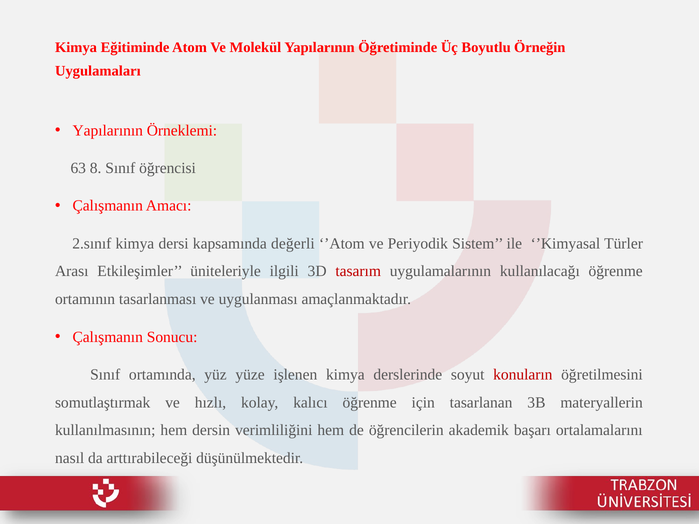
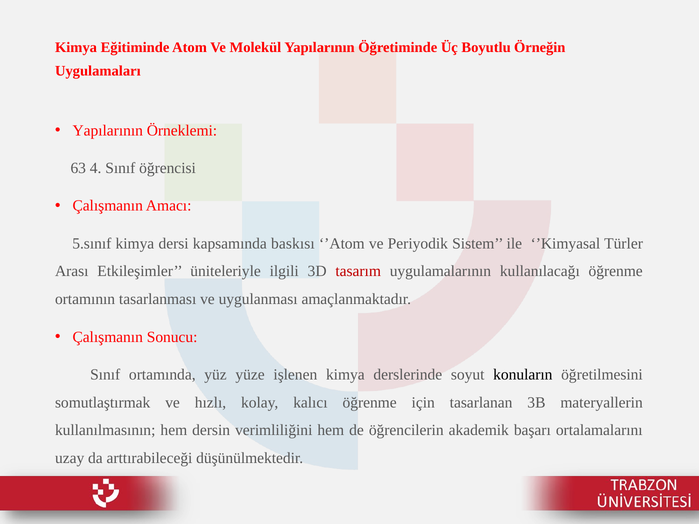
8: 8 -> 4
2.sınıf: 2.sınıf -> 5.sınıf
değerli: değerli -> baskısı
konuların colour: red -> black
nasıl: nasıl -> uzay
